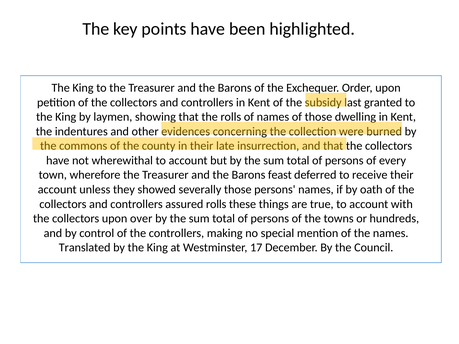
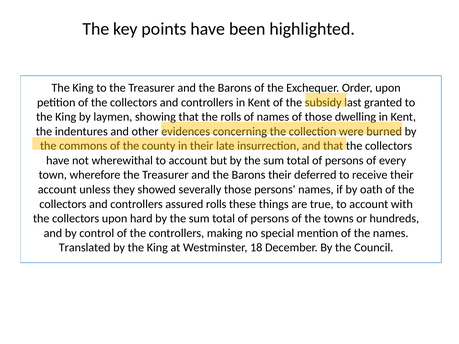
Barons feast: feast -> their
over: over -> hard
17: 17 -> 18
